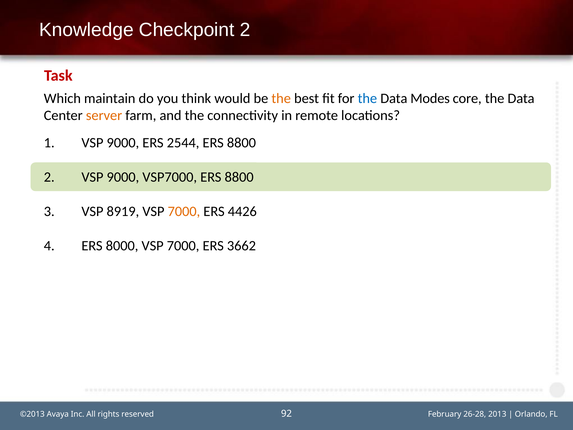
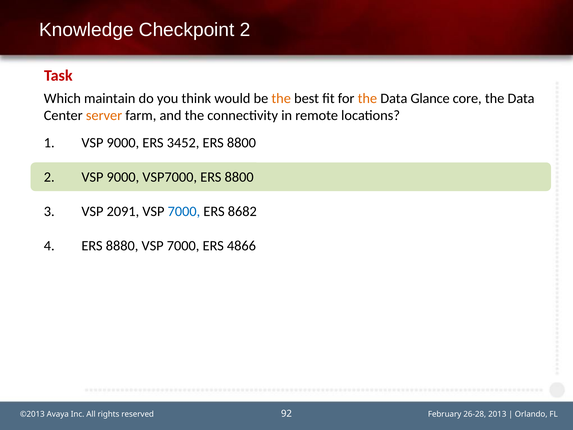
the at (367, 98) colour: blue -> orange
Modes: Modes -> Glance
2544: 2544 -> 3452
8919: 8919 -> 2091
7000 at (184, 211) colour: orange -> blue
4426: 4426 -> 8682
8000: 8000 -> 8880
3662: 3662 -> 4866
